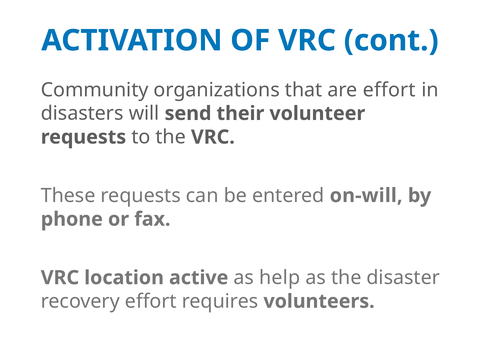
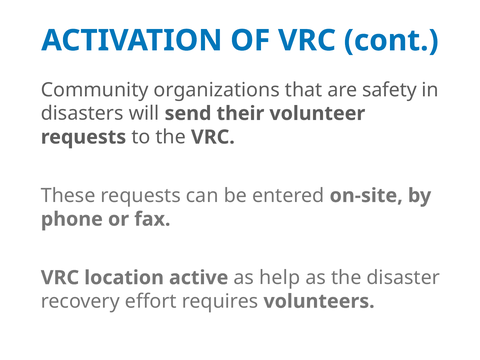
are effort: effort -> safety
on-will: on-will -> on-site
